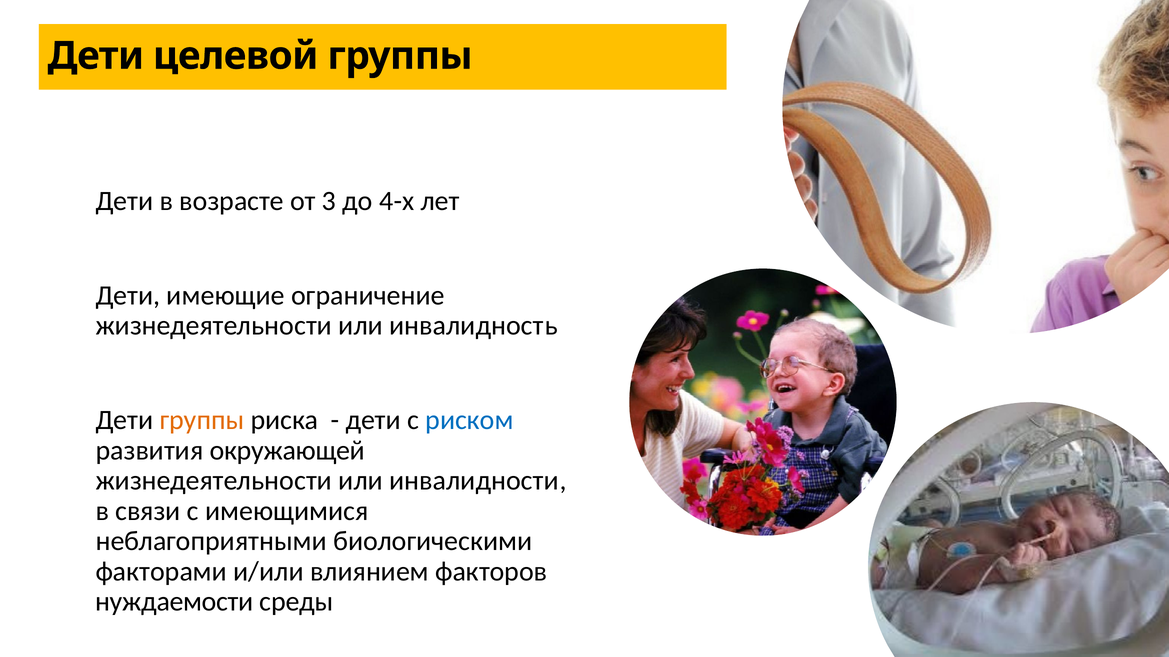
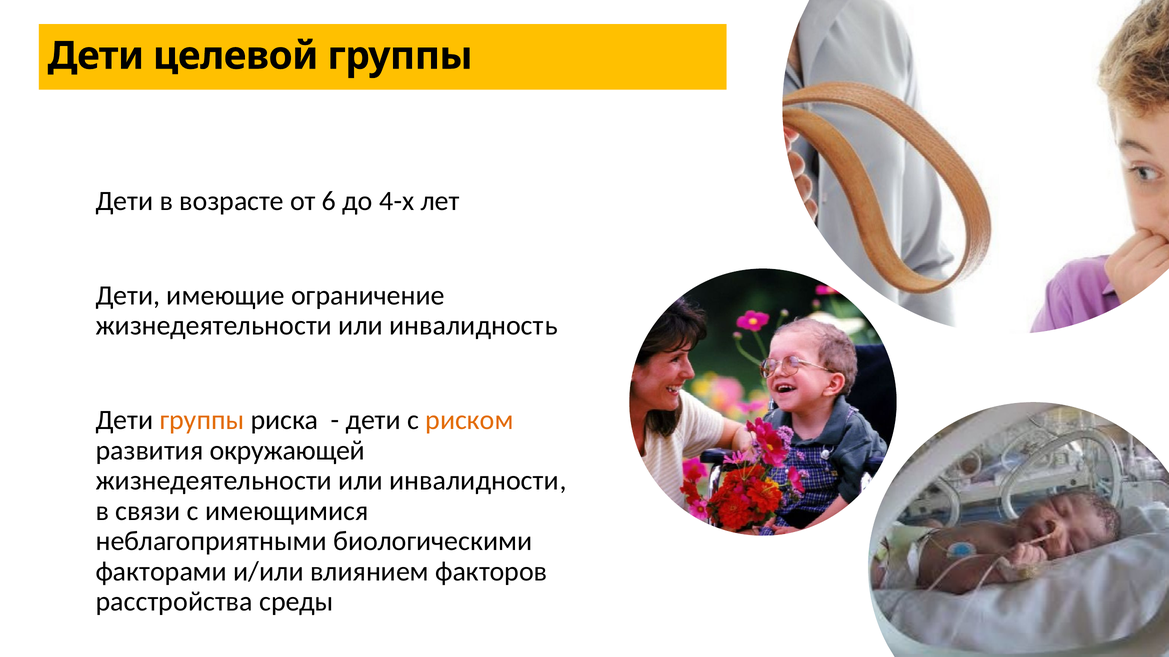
3: 3 -> 6
риском colour: blue -> orange
нуждаемости: нуждаемости -> расстройства
